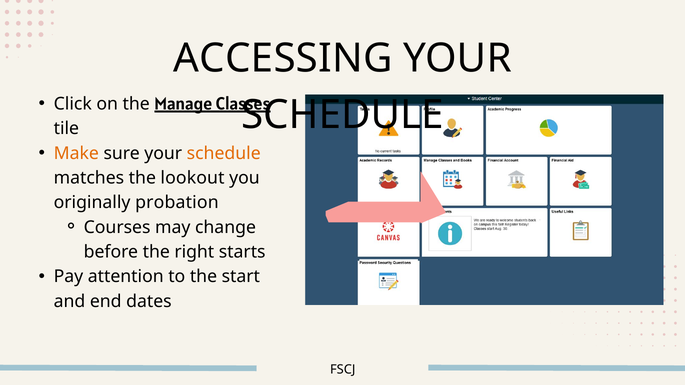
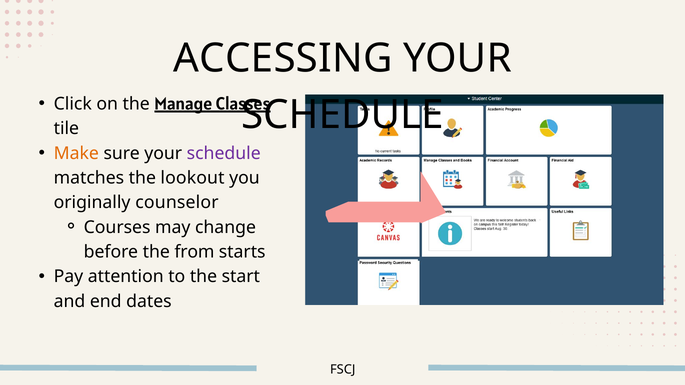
schedule at (224, 153) colour: orange -> purple
probation: probation -> counselor
right: right -> from
